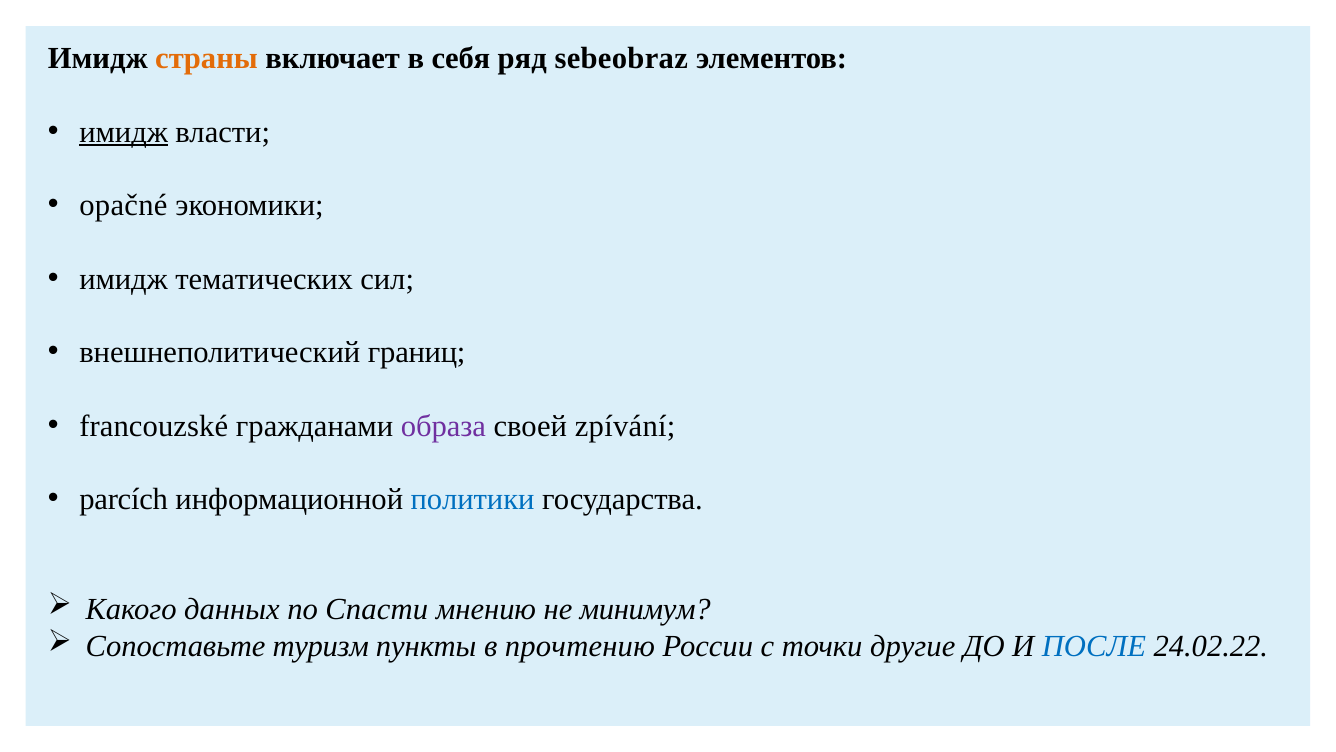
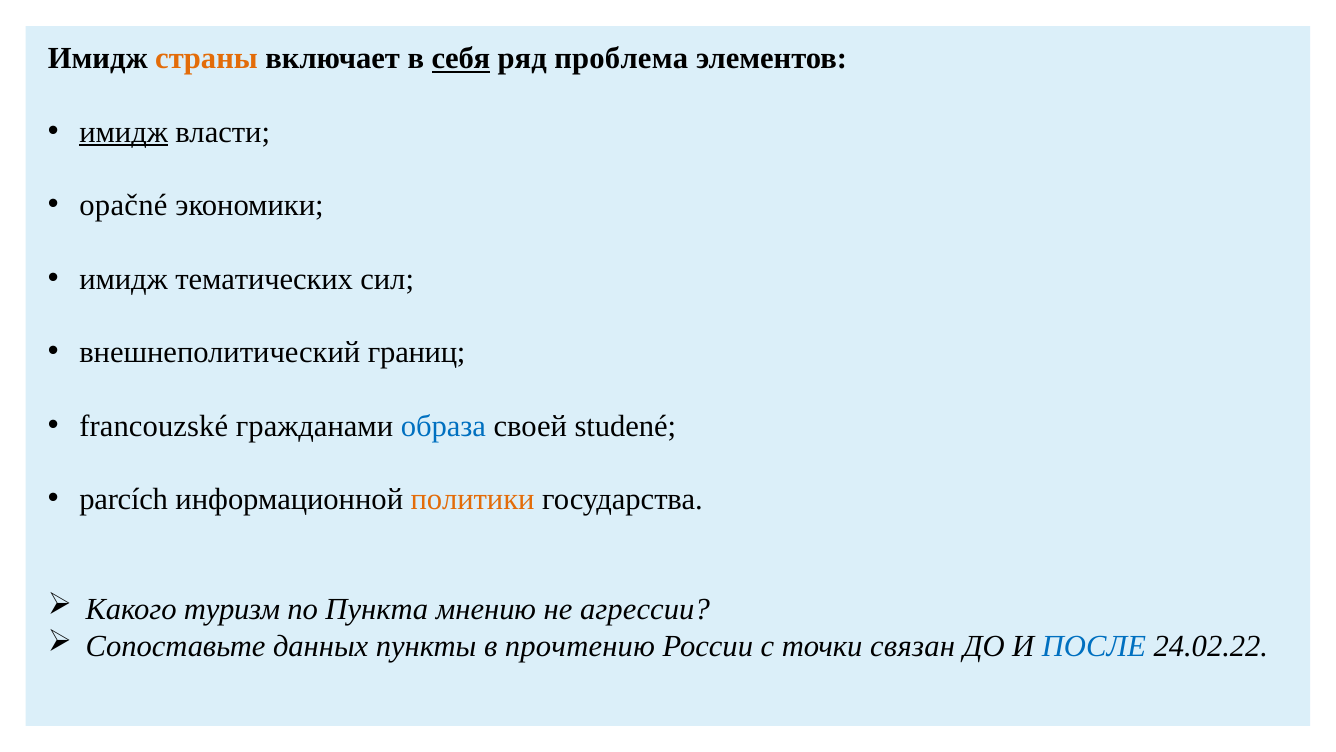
себя underline: none -> present
sebeobraz: sebeobraz -> проблема
образа colour: purple -> blue
zpívání: zpívání -> studené
политики colour: blue -> orange
данных: данных -> туризм
Спасти: Спасти -> Пункта
минимум: минимум -> агрессии
туризм: туризм -> данных
другие: другие -> связан
